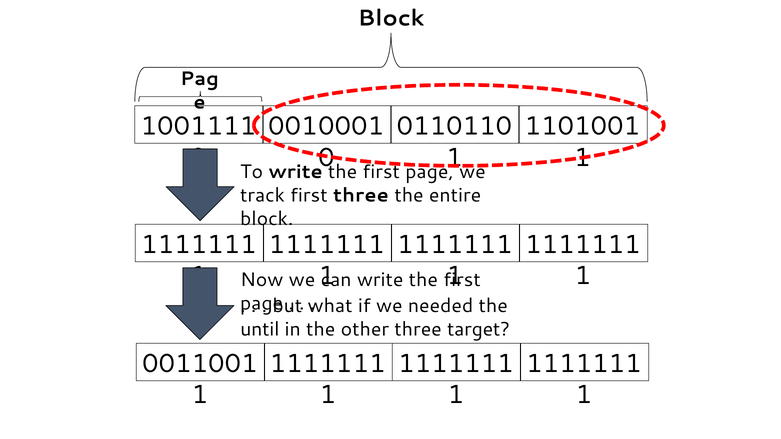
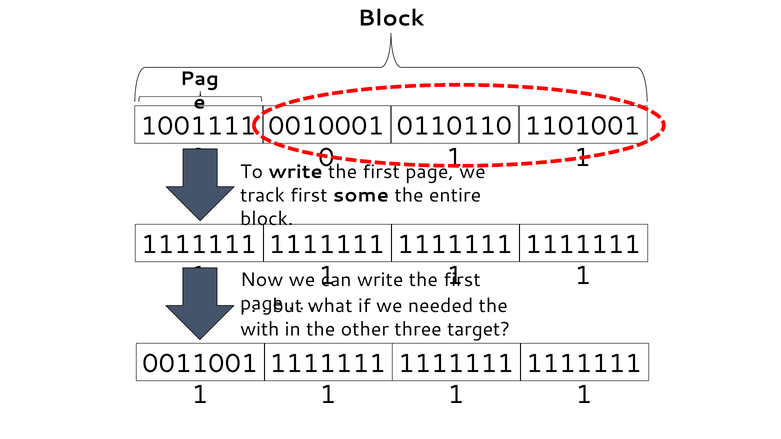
first three: three -> some
until: until -> with
